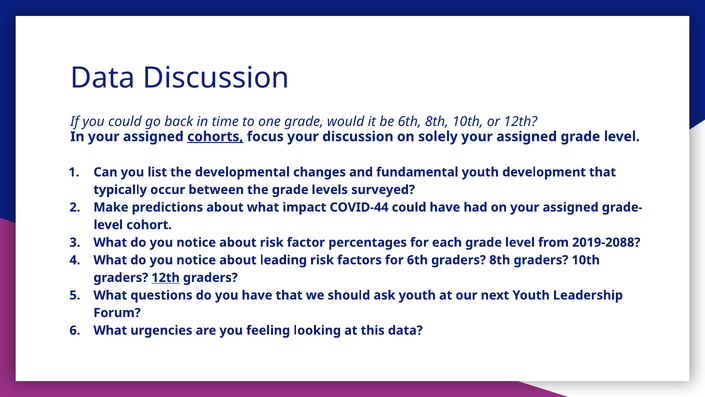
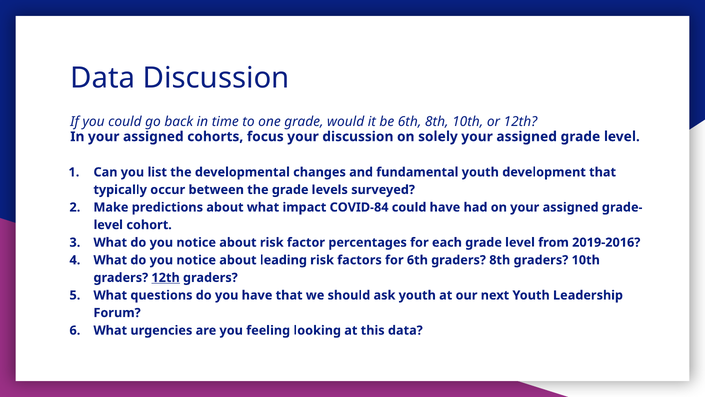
cohorts underline: present -> none
COVID-44: COVID-44 -> COVID-84
2019-2088: 2019-2088 -> 2019-2016
